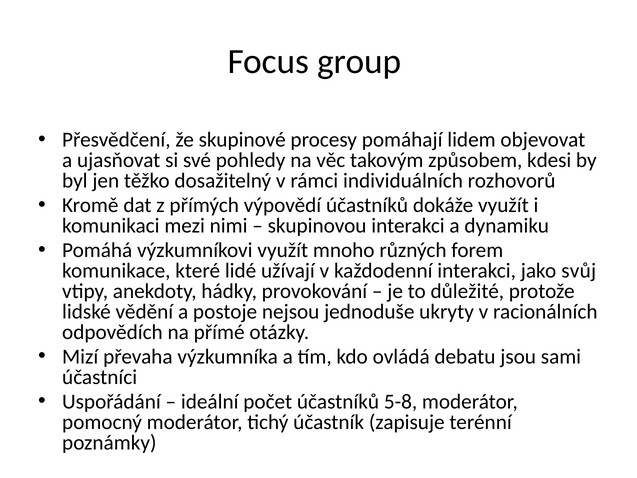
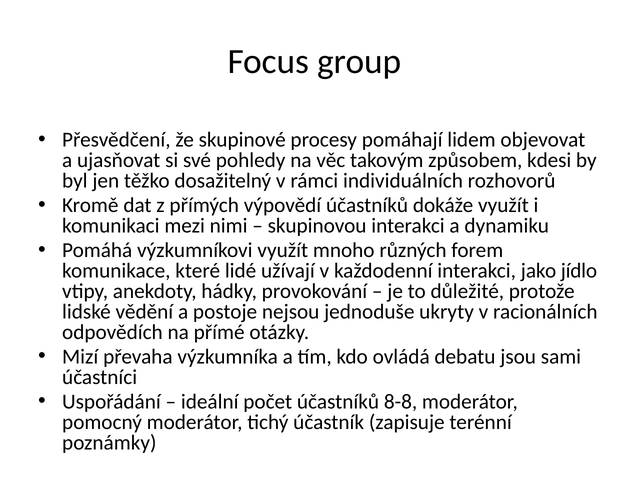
svůj: svůj -> jídlo
5-8: 5-8 -> 8-8
